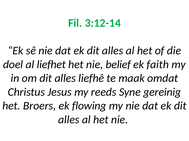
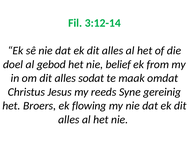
liefhet: liefhet -> gebod
faith: faith -> from
liefhê: liefhê -> sodat
